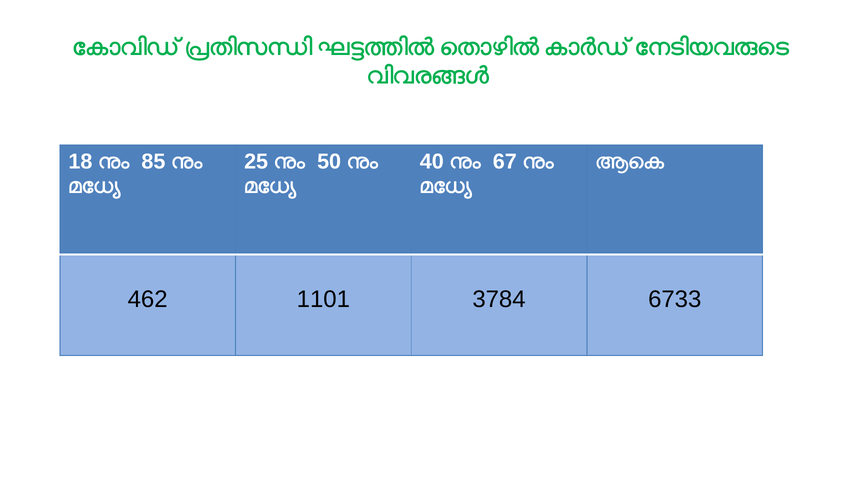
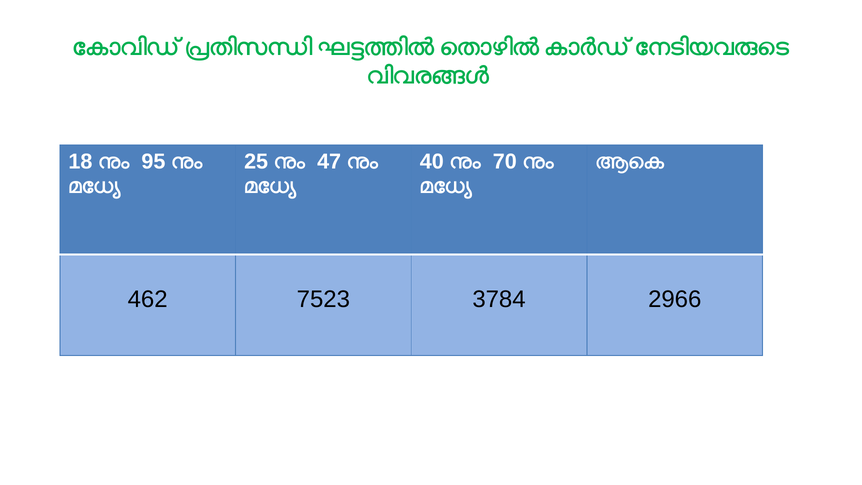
85: 85 -> 95
50: 50 -> 47
67: 67 -> 70
1101: 1101 -> 7523
6733: 6733 -> 2966
